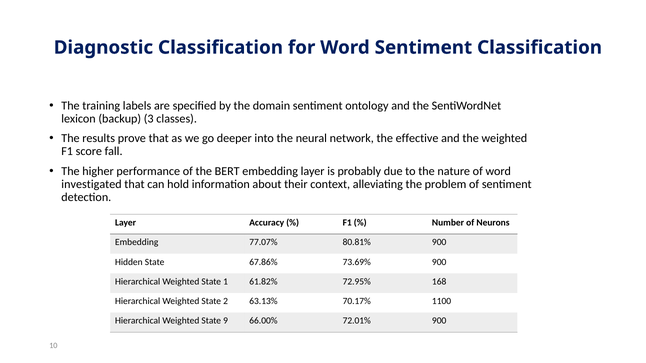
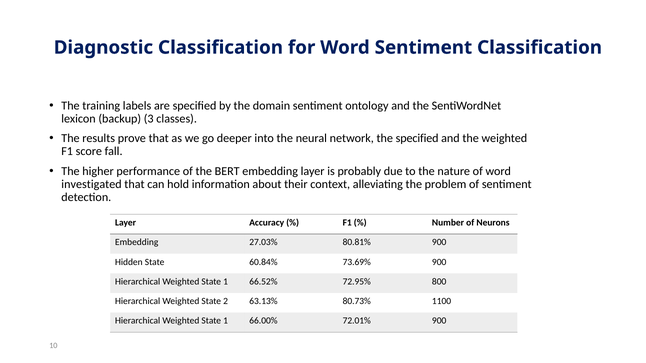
the effective: effective -> specified
77.07%: 77.07% -> 27.03%
67.86%: 67.86% -> 60.84%
61.82%: 61.82% -> 66.52%
168: 168 -> 800
70.17%: 70.17% -> 80.73%
9 at (226, 321): 9 -> 1
